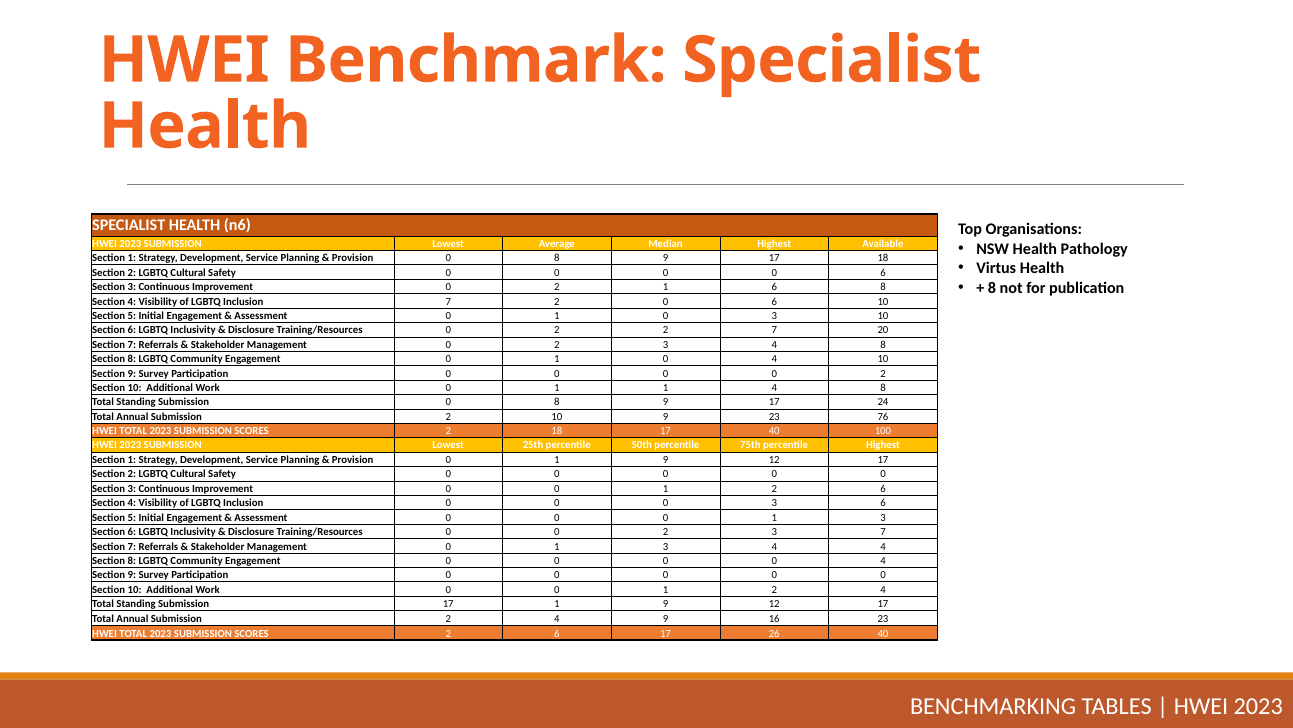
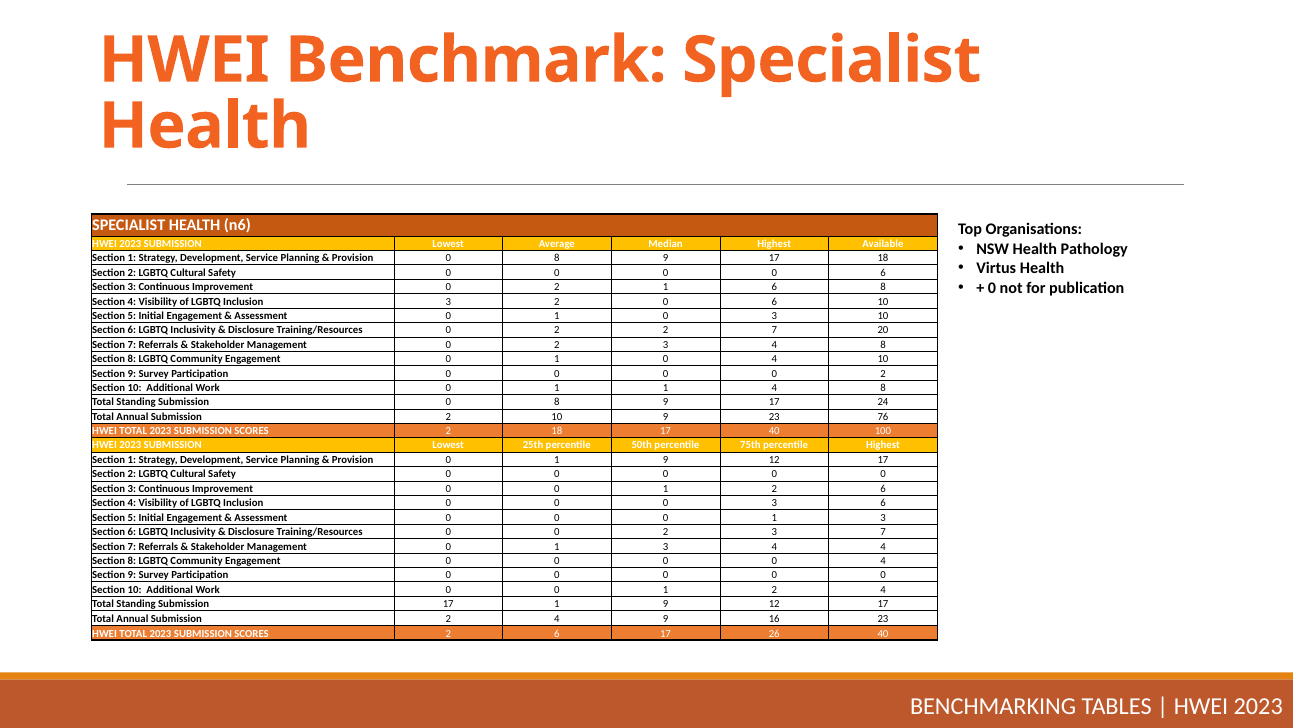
8 at (992, 288): 8 -> 0
Inclusion 7: 7 -> 3
